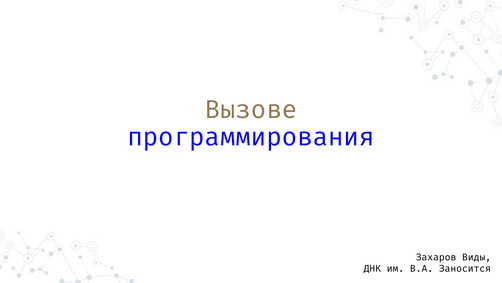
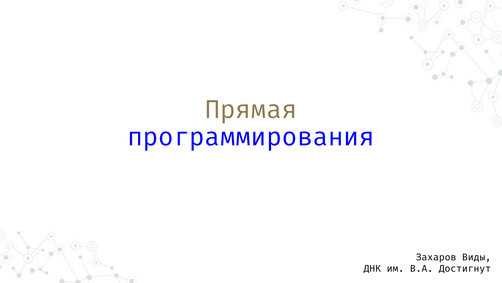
Вызове: Вызове -> Прямая
Заносится: Заносится -> Достигнут
